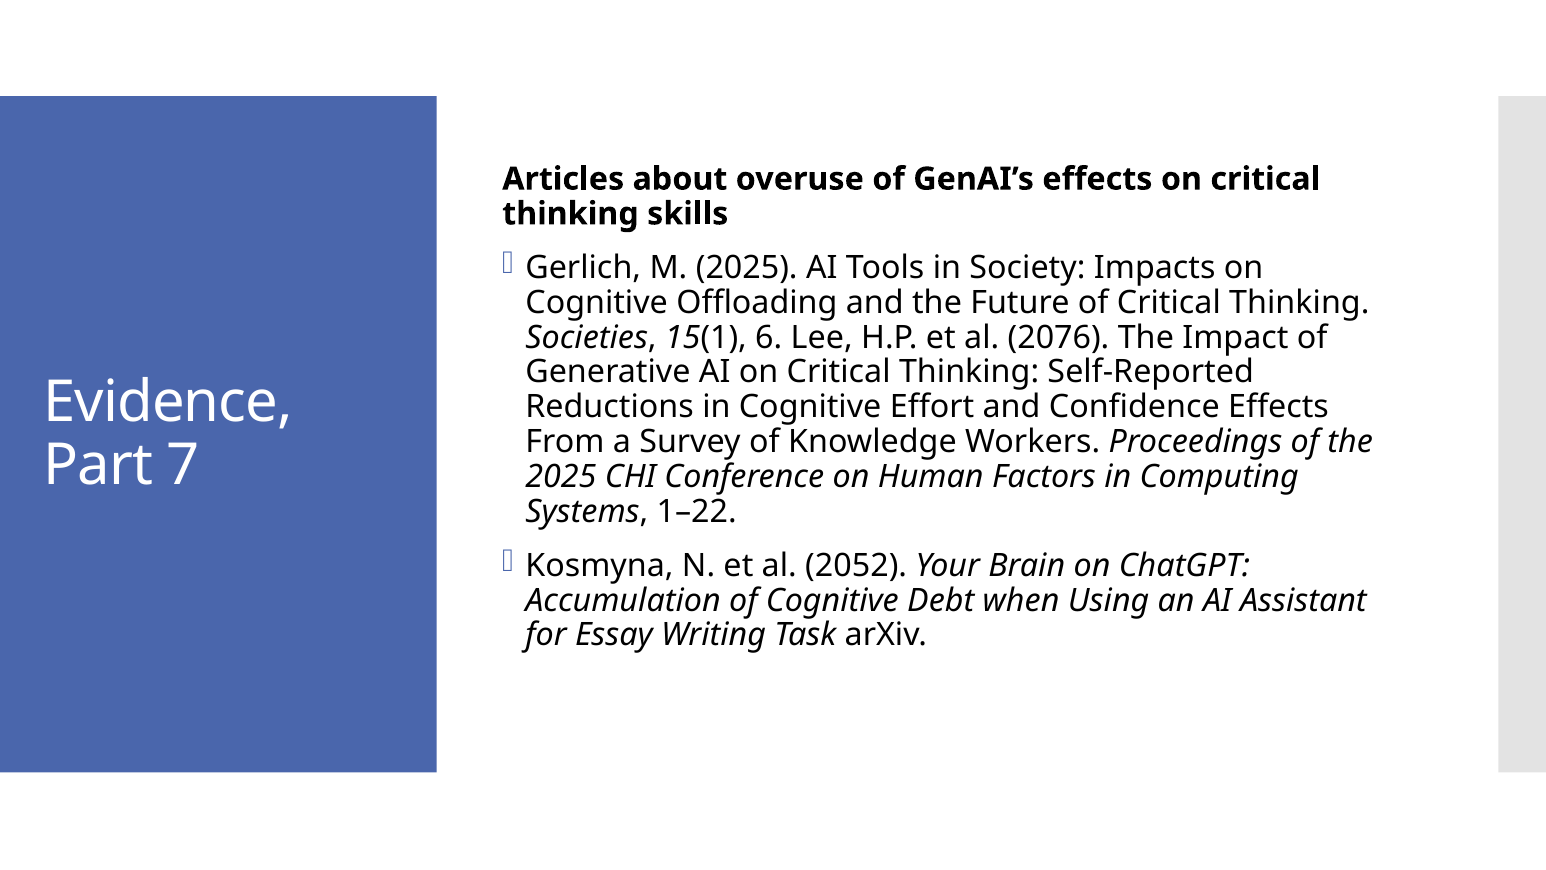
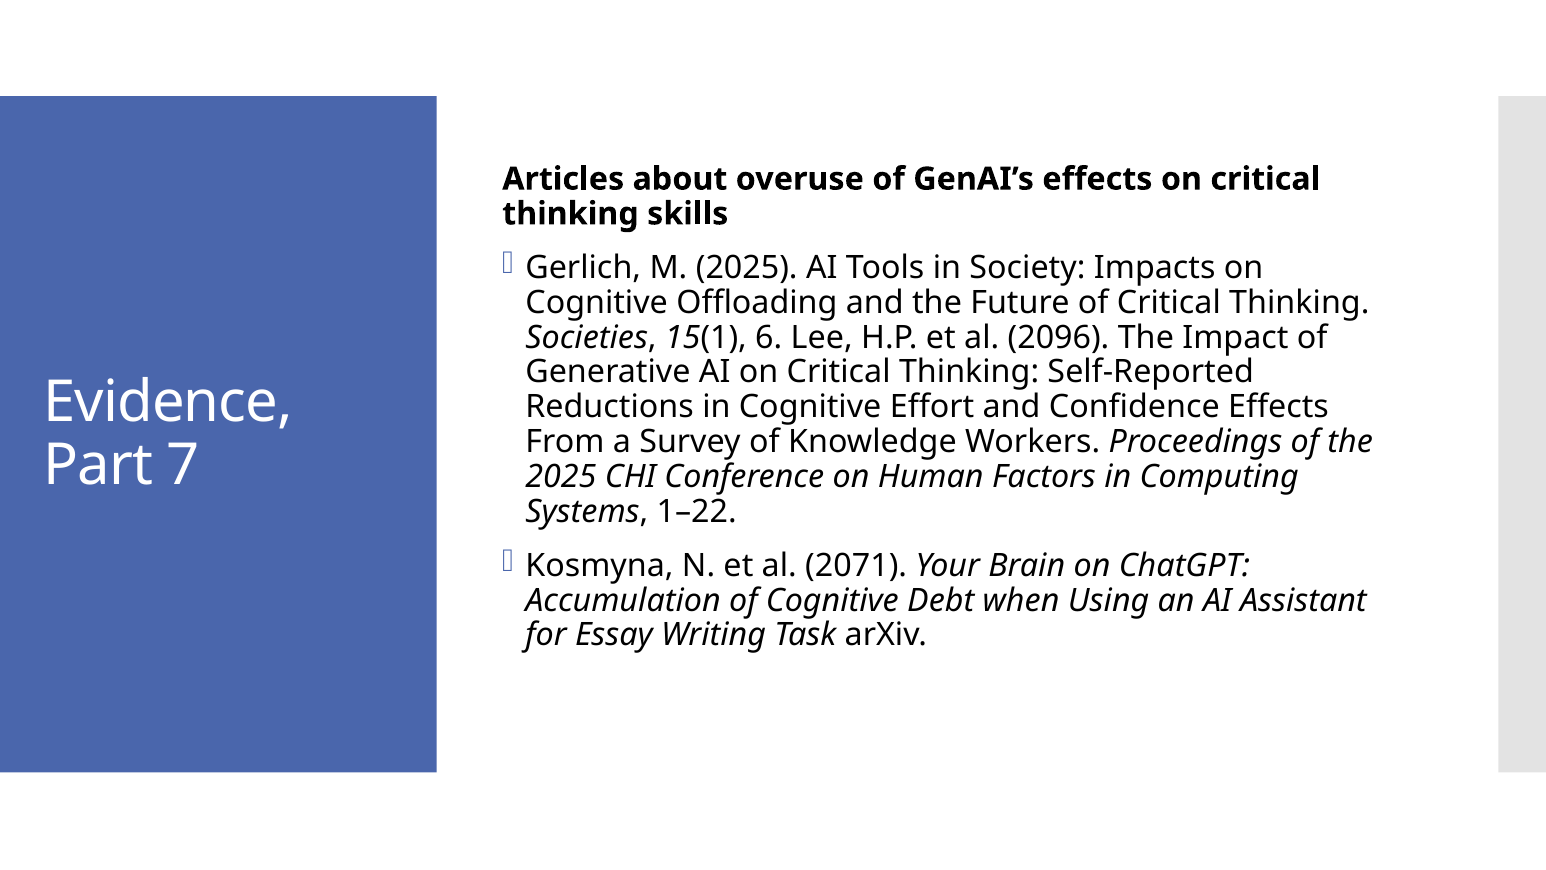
2076: 2076 -> 2096
2052: 2052 -> 2071
